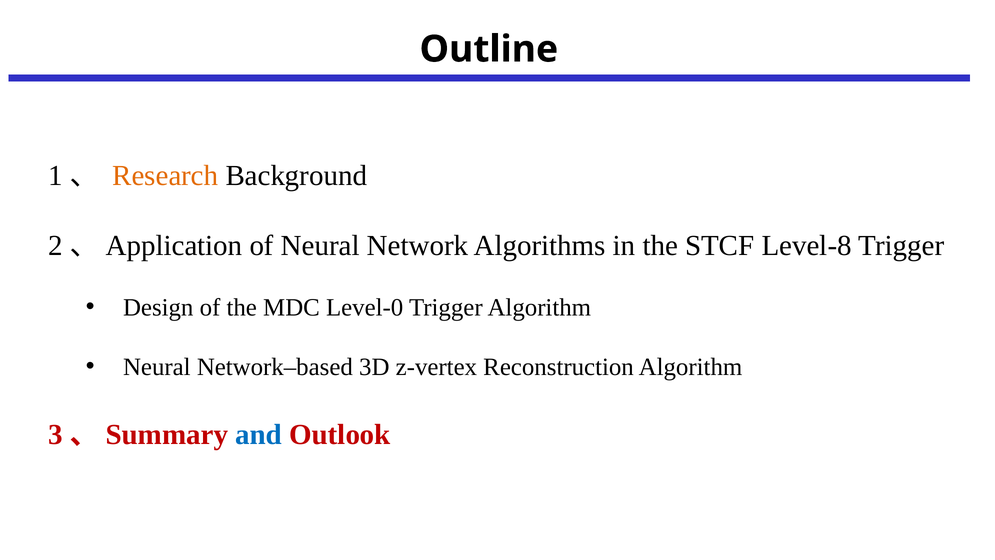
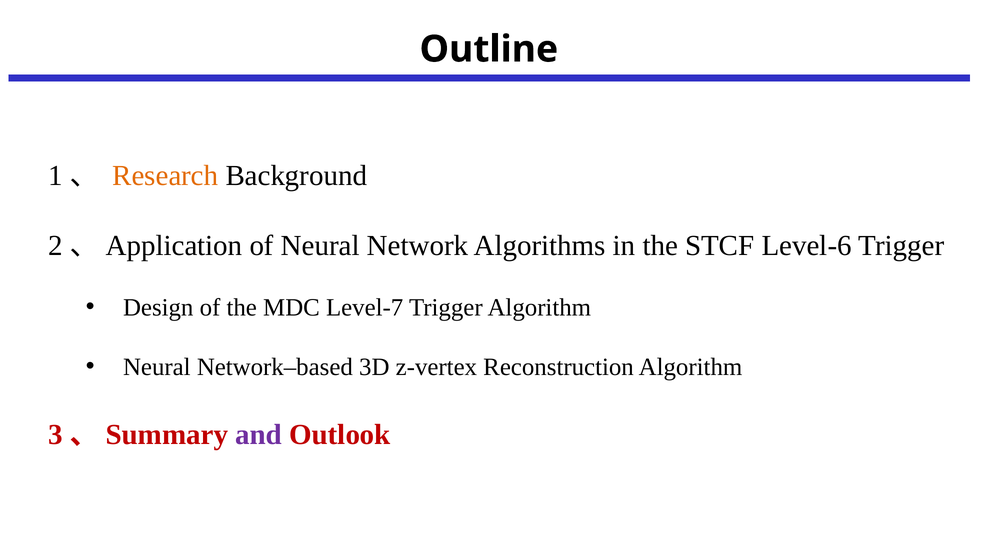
Level-8: Level-8 -> Level-6
Level-0: Level-0 -> Level-7
and colour: blue -> purple
